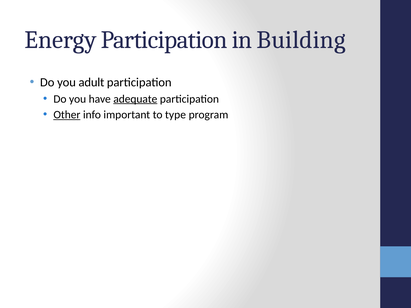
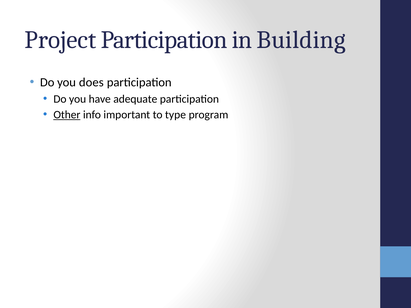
Energy: Energy -> Project
adult: adult -> does
adequate underline: present -> none
